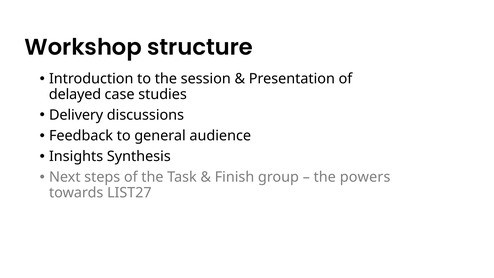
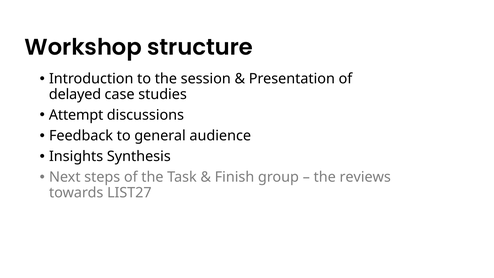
Delivery: Delivery -> Attempt
powers: powers -> reviews
